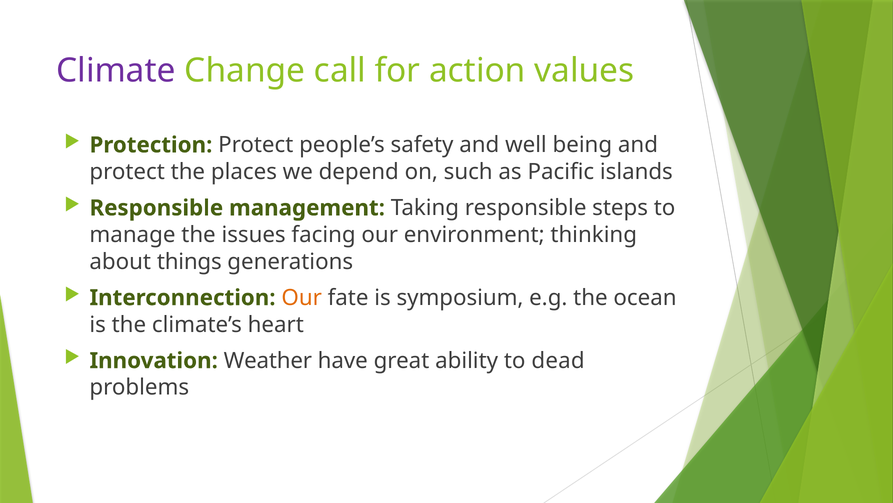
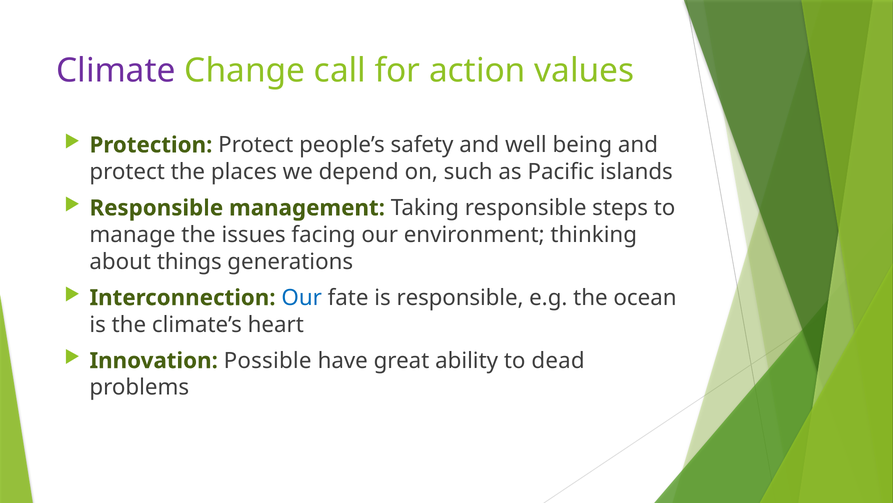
Our at (302, 297) colour: orange -> blue
is symposium: symposium -> responsible
Weather: Weather -> Possible
